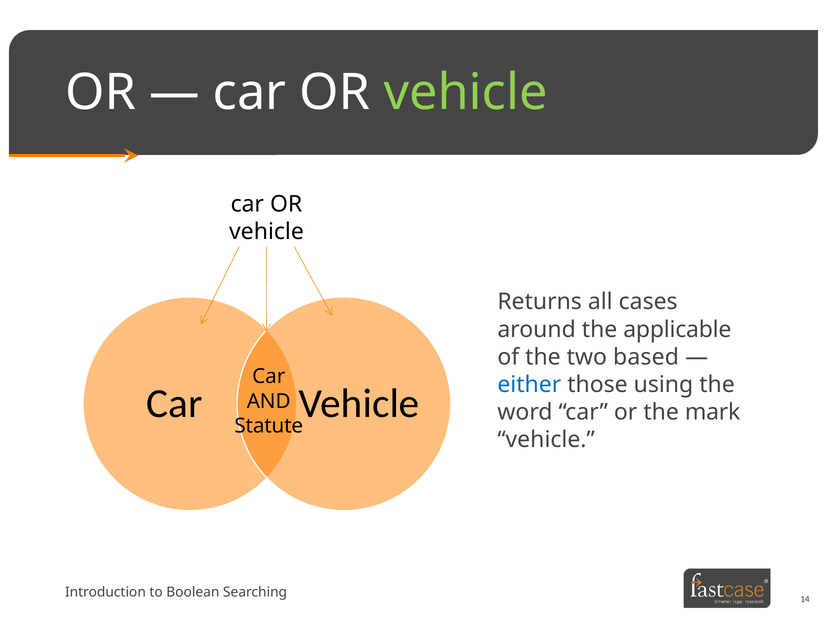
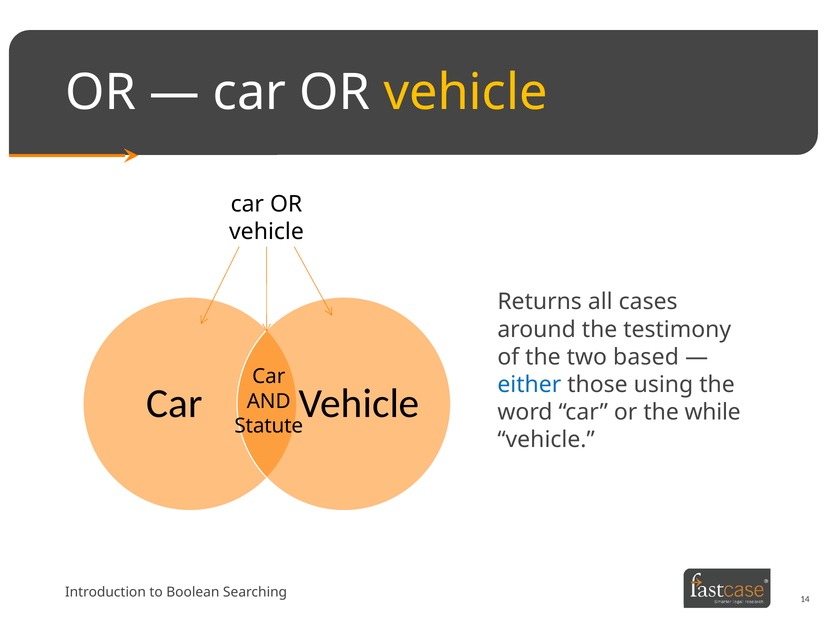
vehicle at (466, 93) colour: light green -> yellow
applicable: applicable -> testimony
mark: mark -> while
